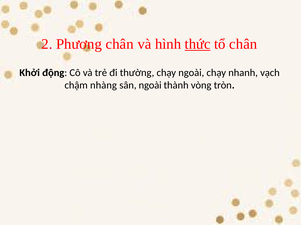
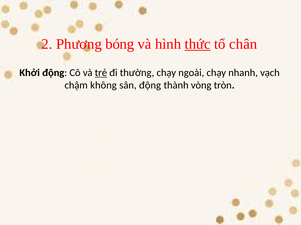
Phương chân: chân -> bóng
trẻ underline: none -> present
nhàng: nhàng -> không
sân ngoài: ngoài -> động
